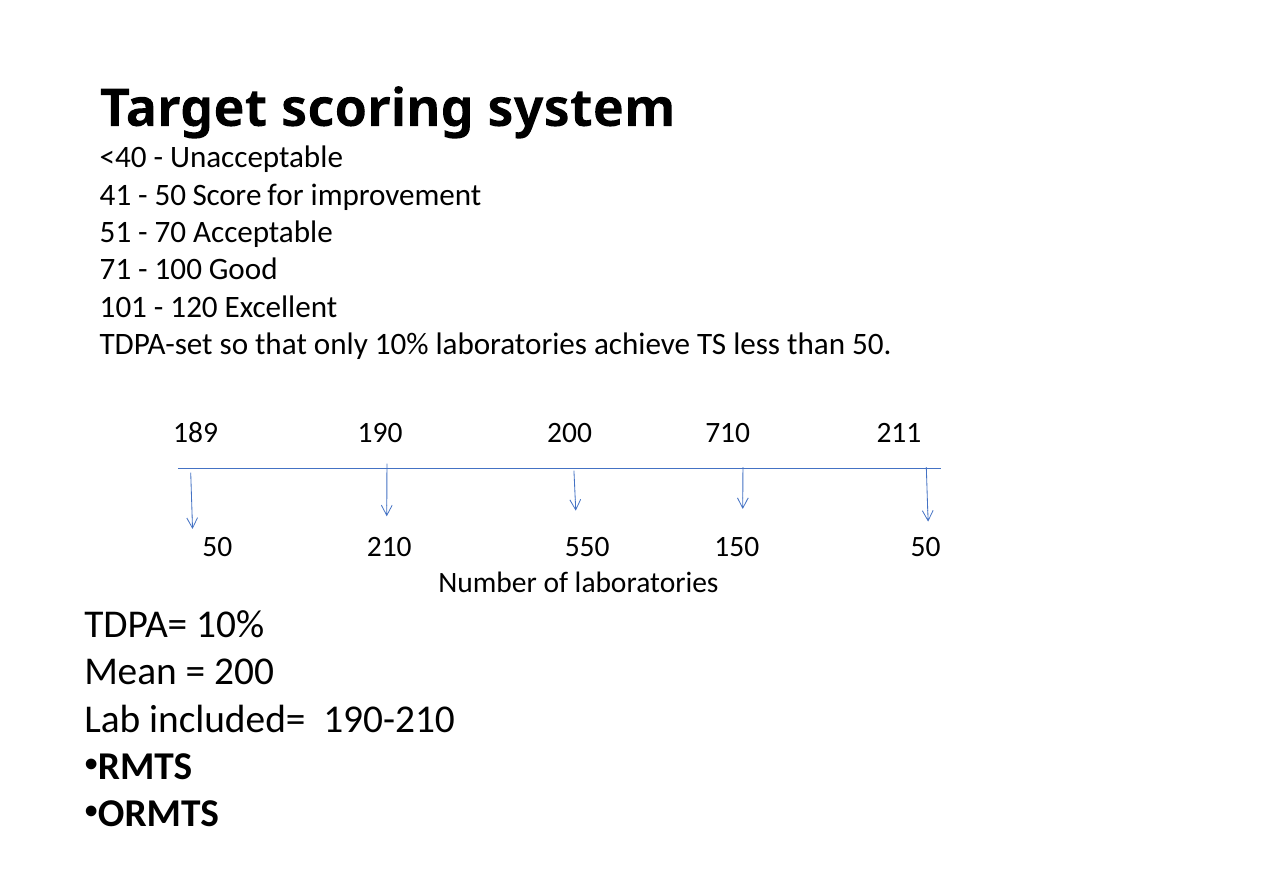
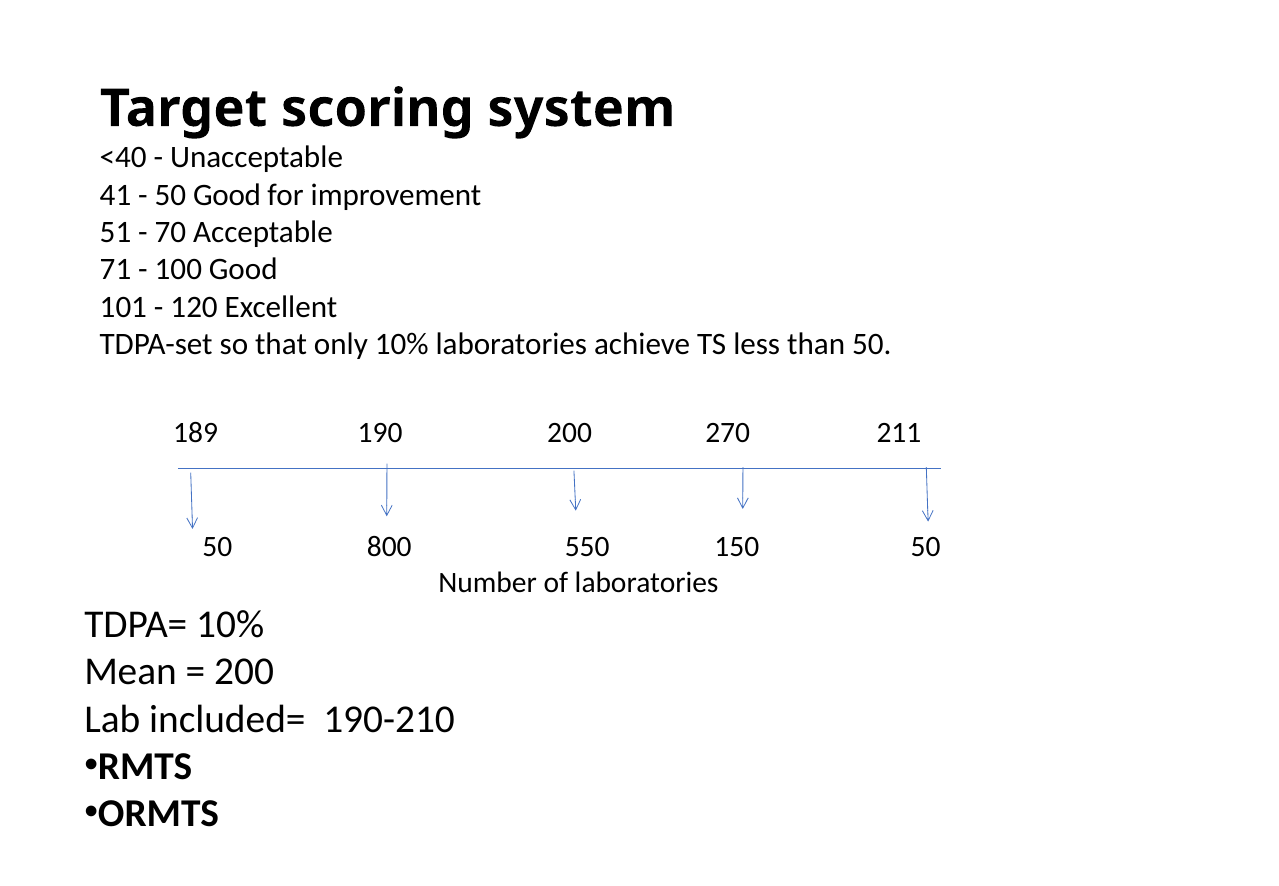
50 Score: Score -> Good
710: 710 -> 270
210: 210 -> 800
